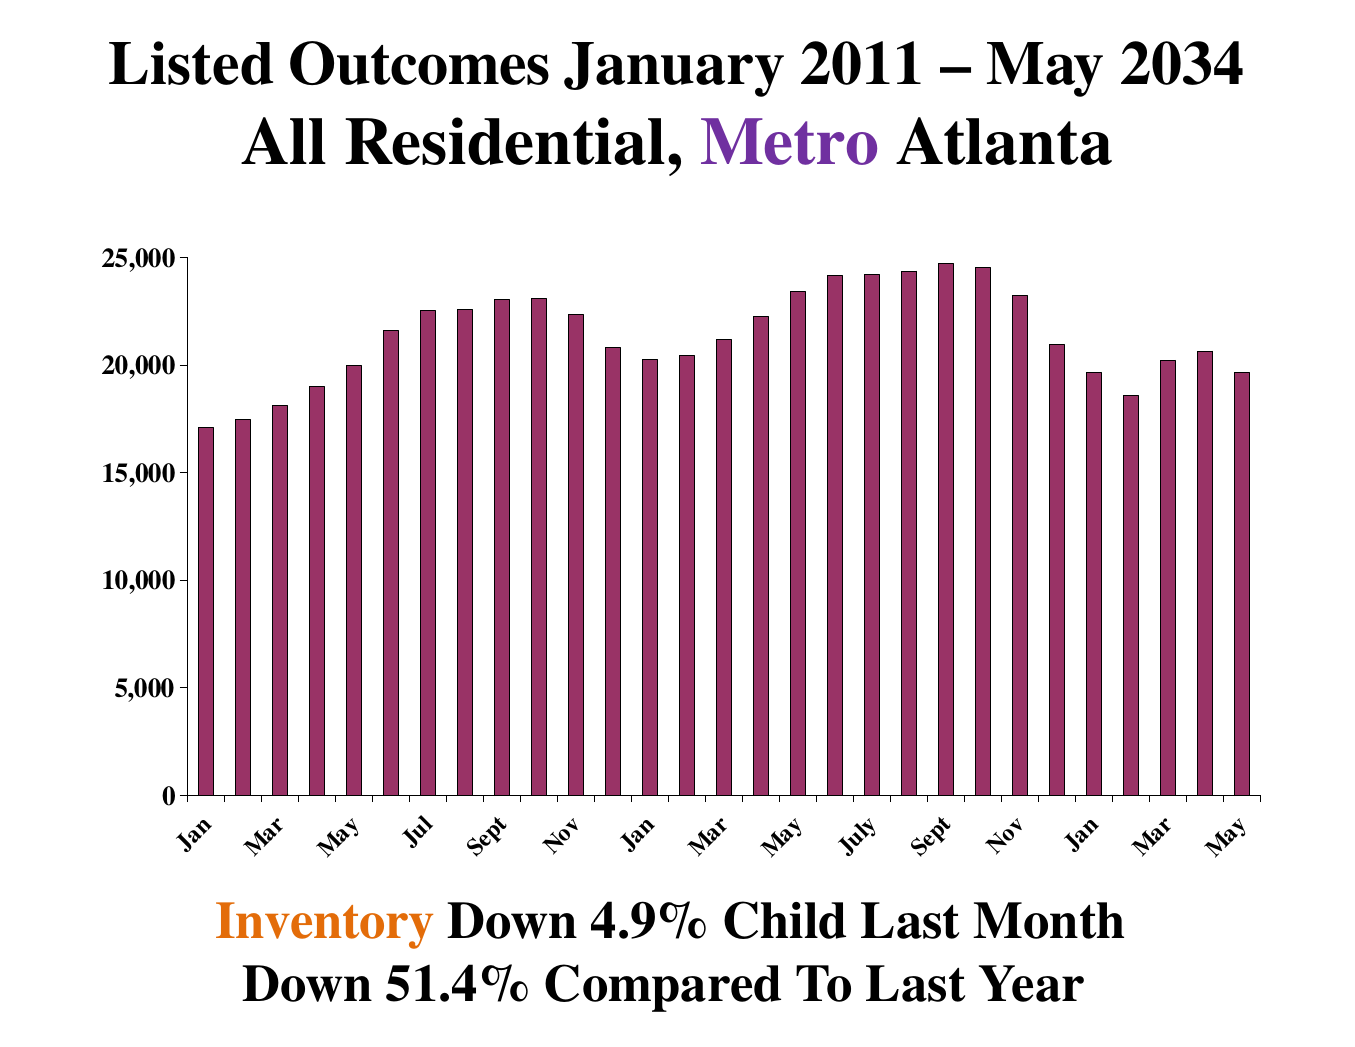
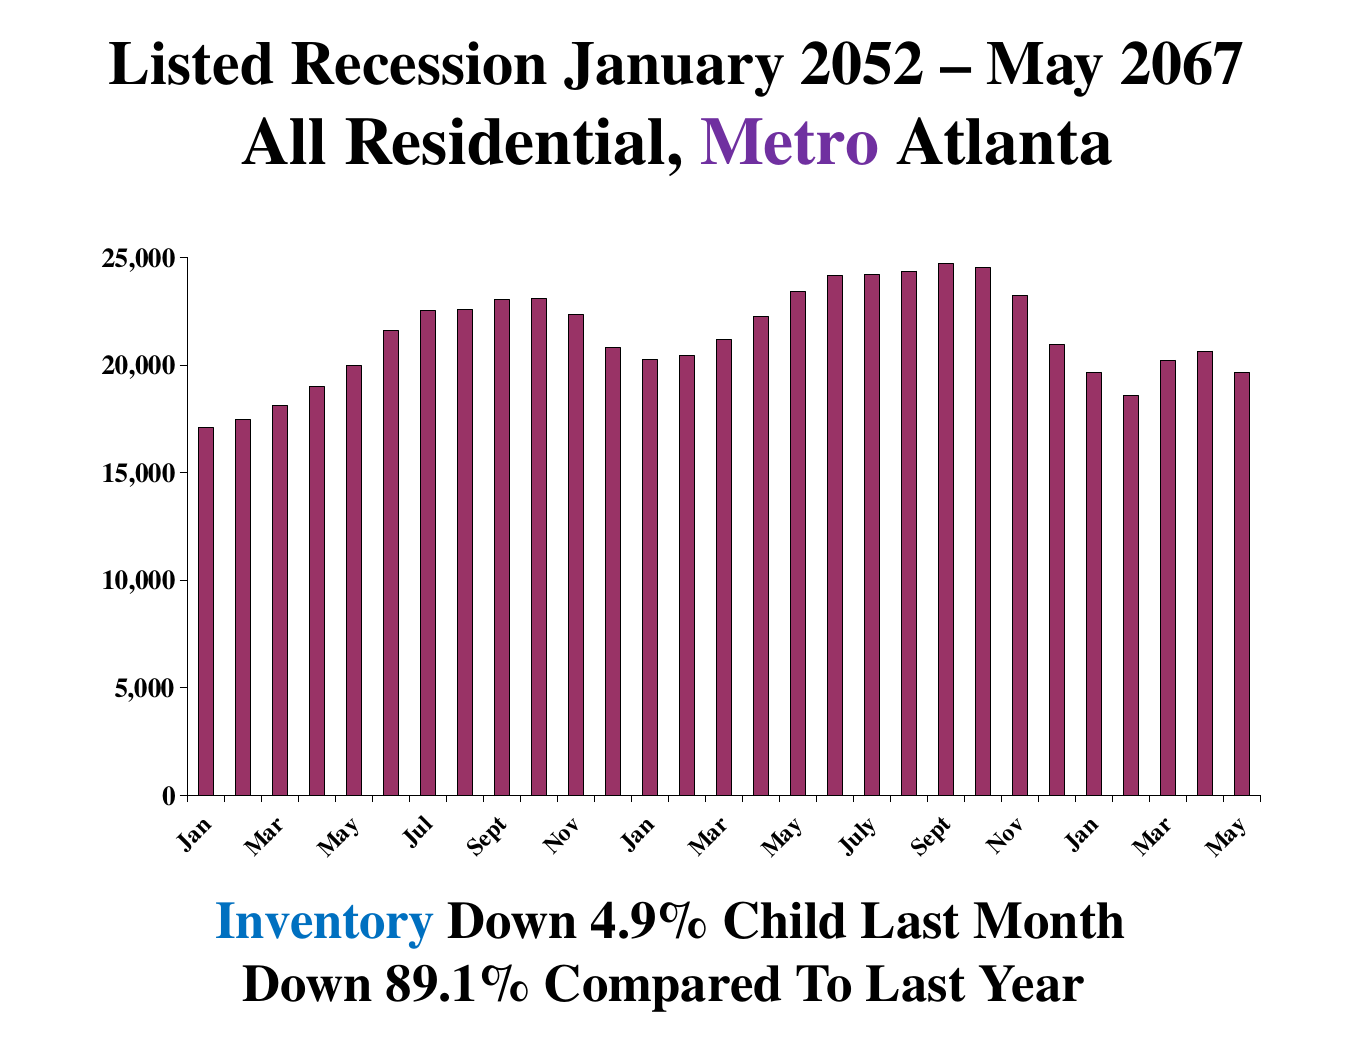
Outcomes: Outcomes -> Recession
2011: 2011 -> 2052
2034: 2034 -> 2067
Inventory colour: orange -> blue
51.4%: 51.4% -> 89.1%
